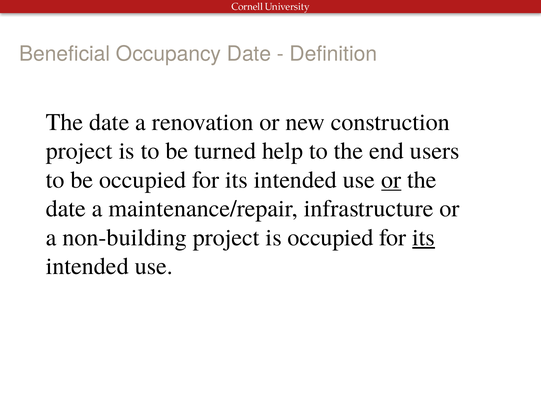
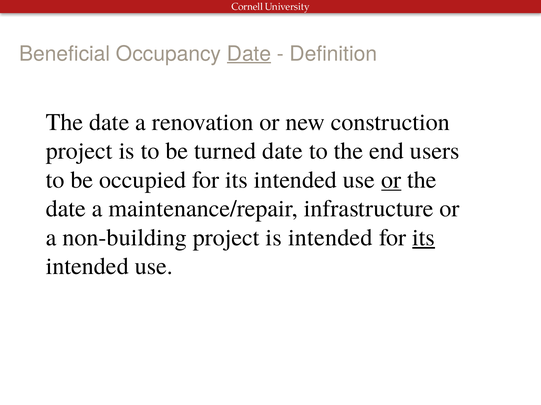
Date at (249, 54) underline: none -> present
turned help: help -> date
is occupied: occupied -> intended
